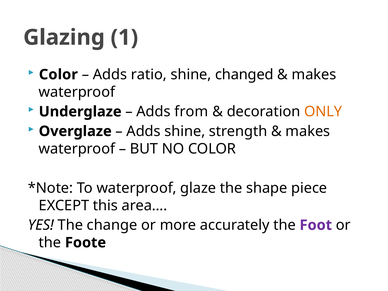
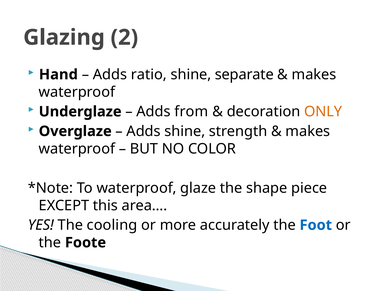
1: 1 -> 2
Color at (58, 75): Color -> Hand
changed: changed -> separate
change: change -> cooling
Foot colour: purple -> blue
